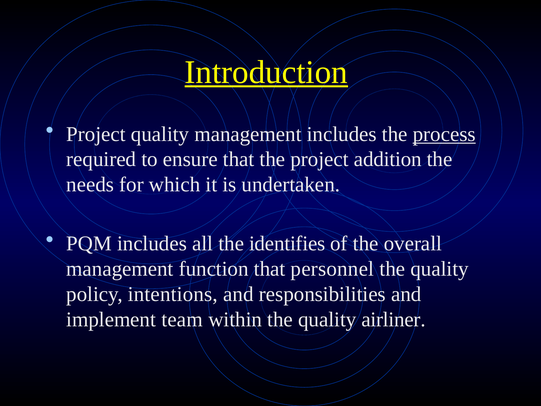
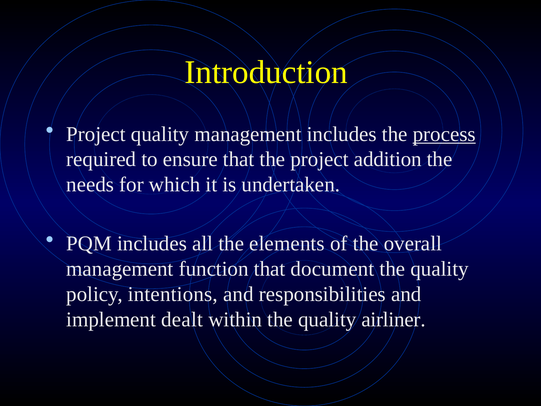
Introduction underline: present -> none
identifies: identifies -> elements
personnel: personnel -> document
team: team -> dealt
